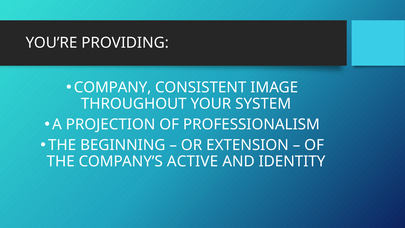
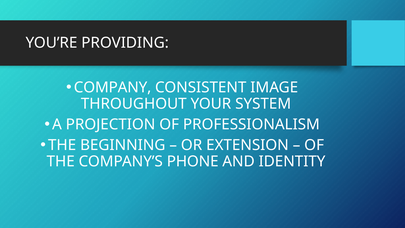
ACTIVE: ACTIVE -> PHONE
